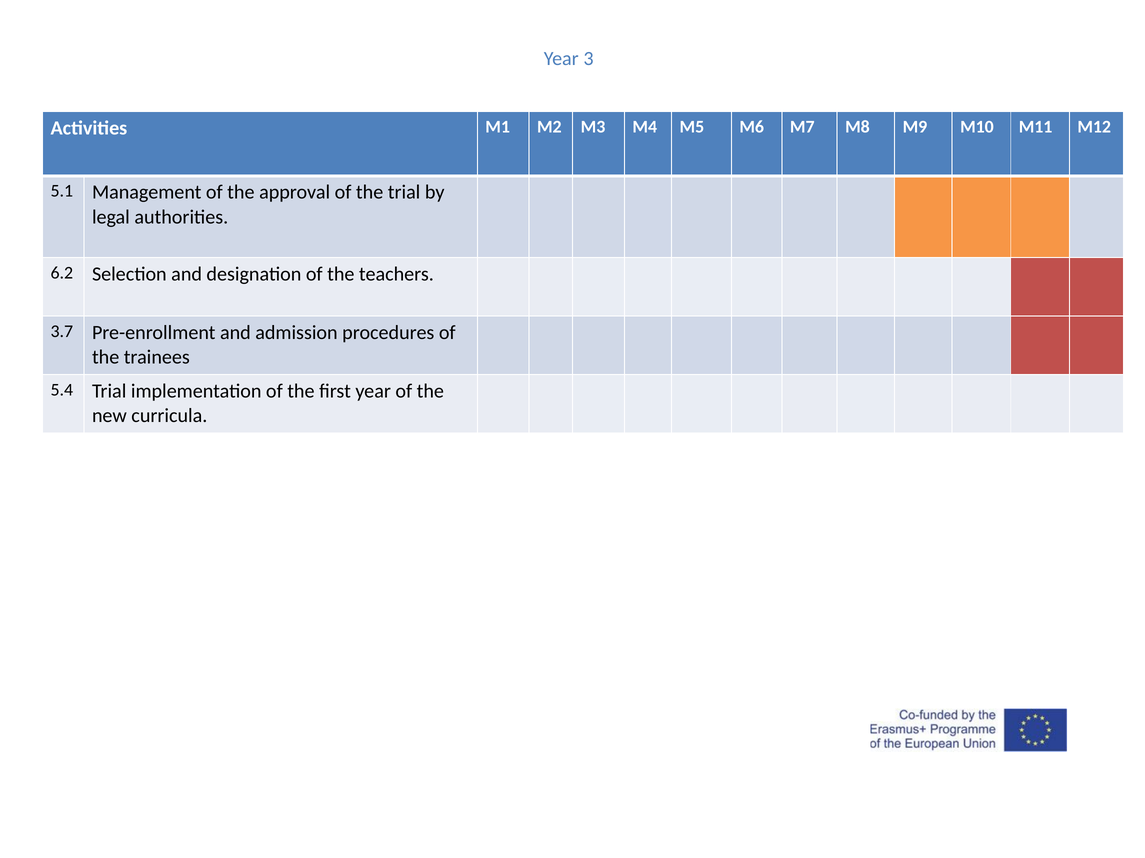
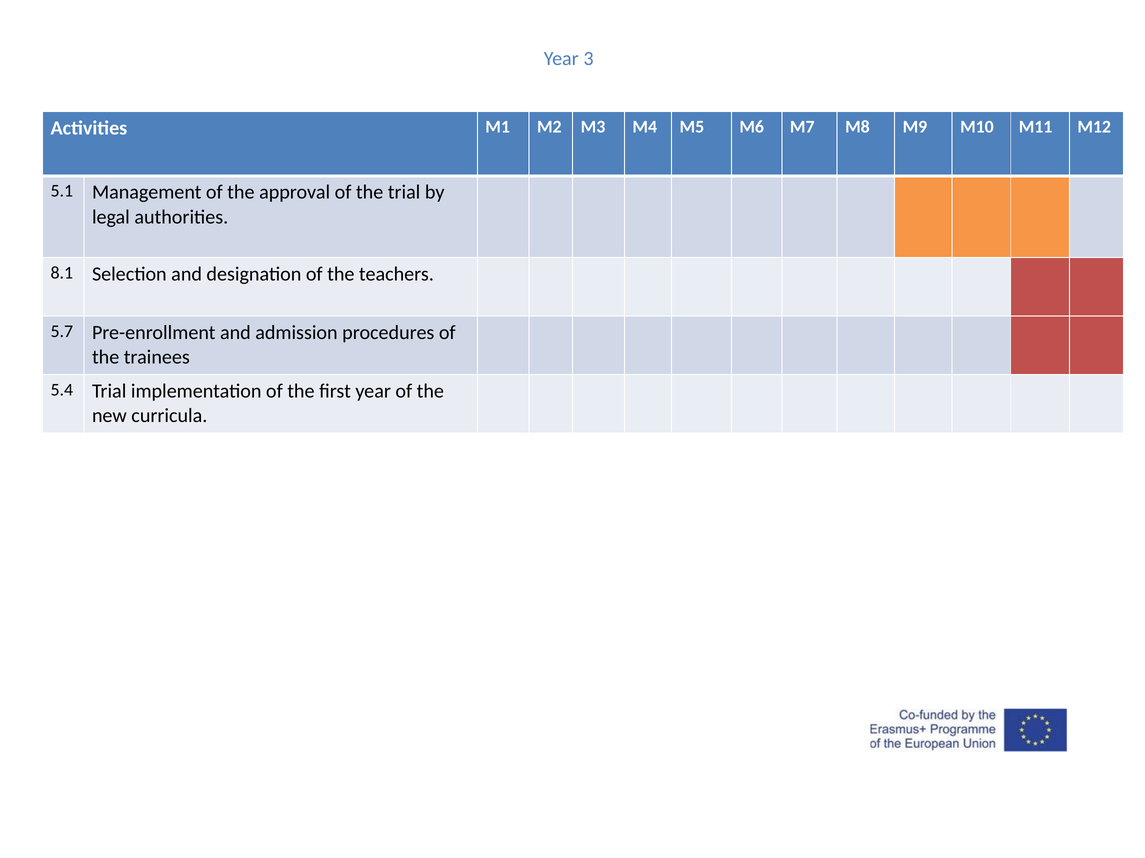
6.2: 6.2 -> 8.1
3.7: 3.7 -> 5.7
